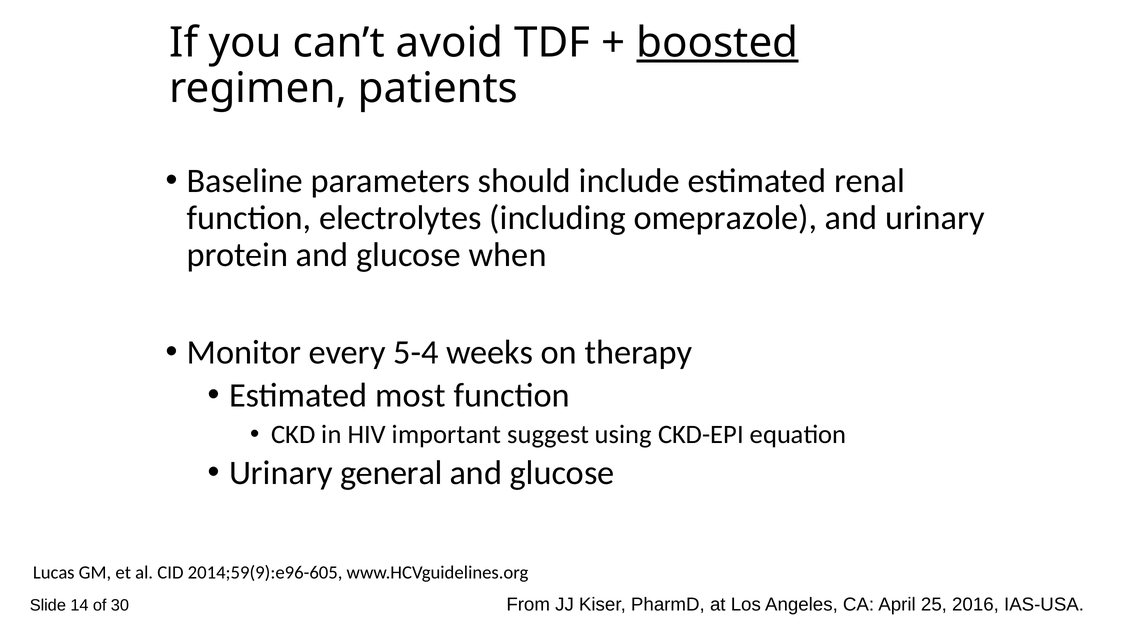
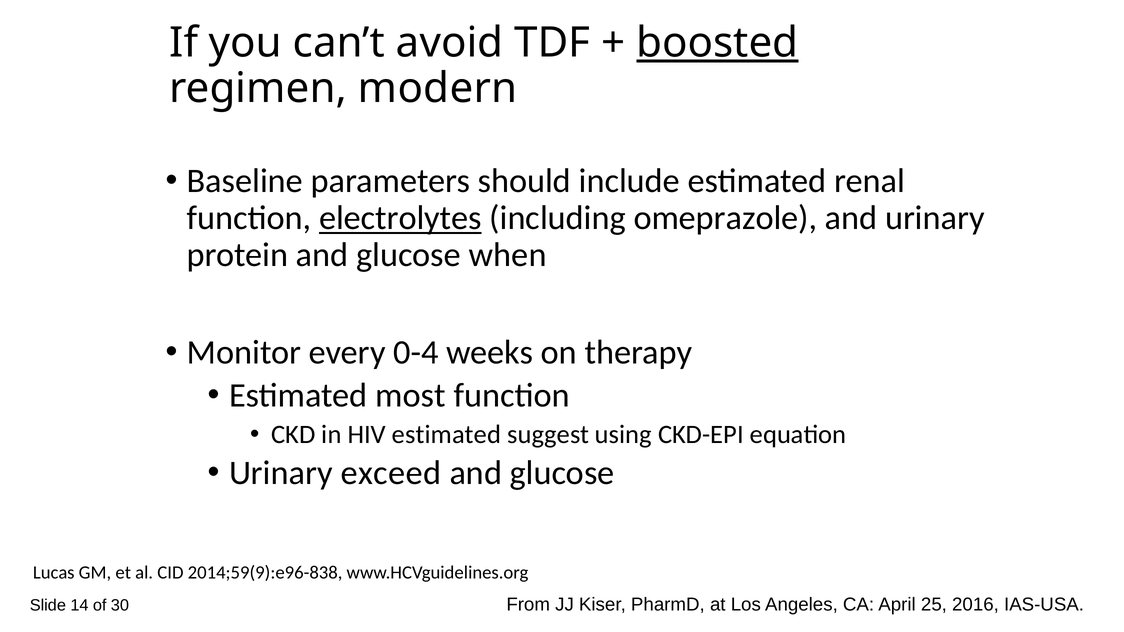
patients: patients -> modern
electrolytes underline: none -> present
5-4: 5-4 -> 0-4
HIV important: important -> estimated
general: general -> exceed
2014;59(9):e96-605: 2014;59(9):e96-605 -> 2014;59(9):e96-838
